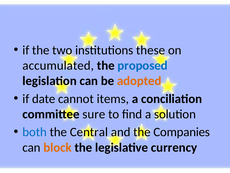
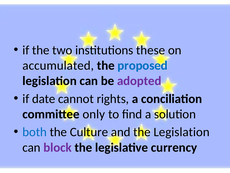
adopted colour: orange -> purple
items: items -> rights
sure: sure -> only
Central: Central -> Culture
the Companies: Companies -> Legislation
block colour: orange -> purple
